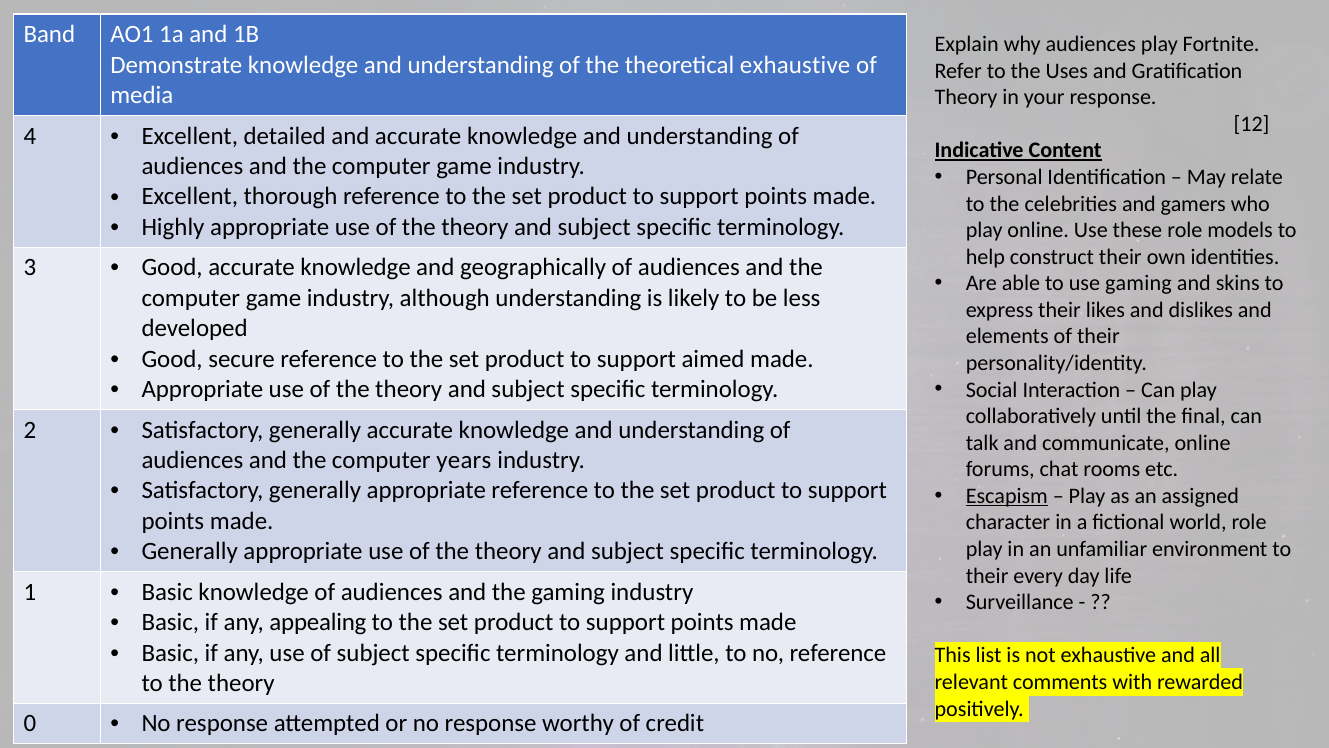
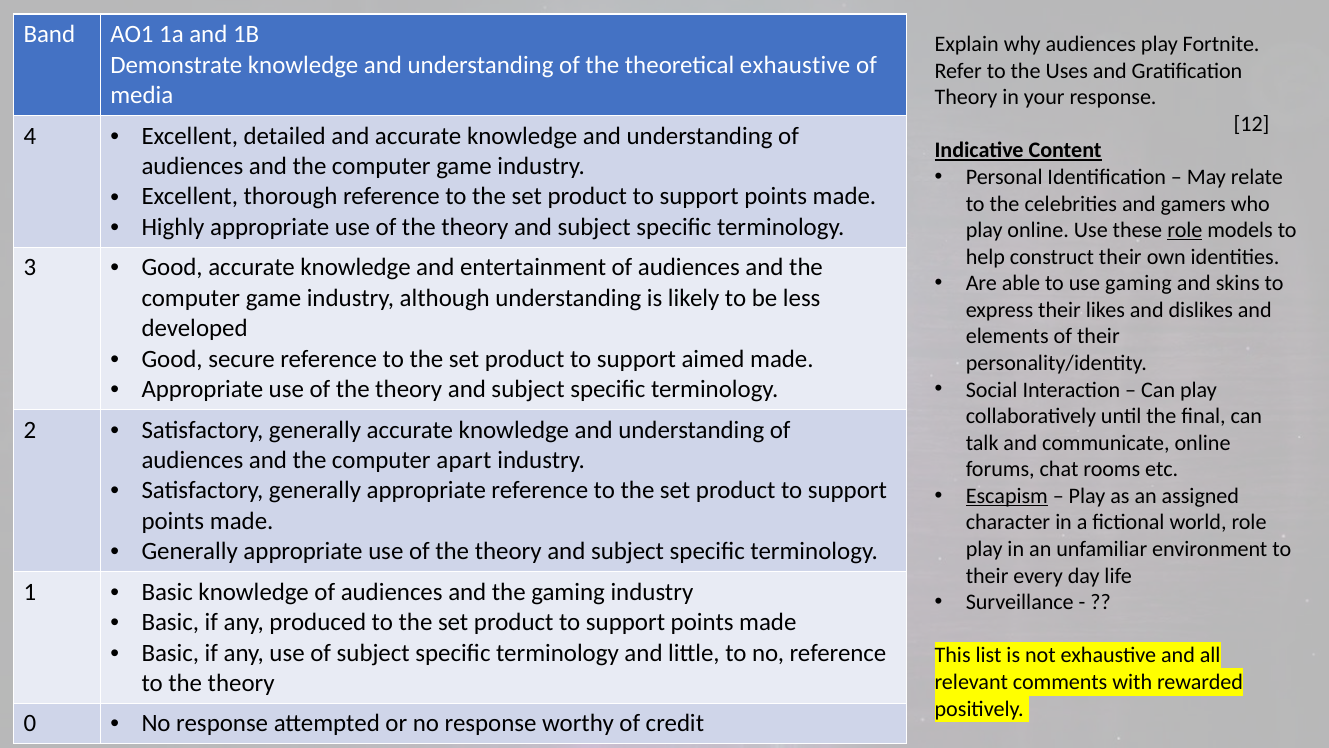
role at (1185, 230) underline: none -> present
geographically: geographically -> entertainment
years: years -> apart
appealing: appealing -> produced
